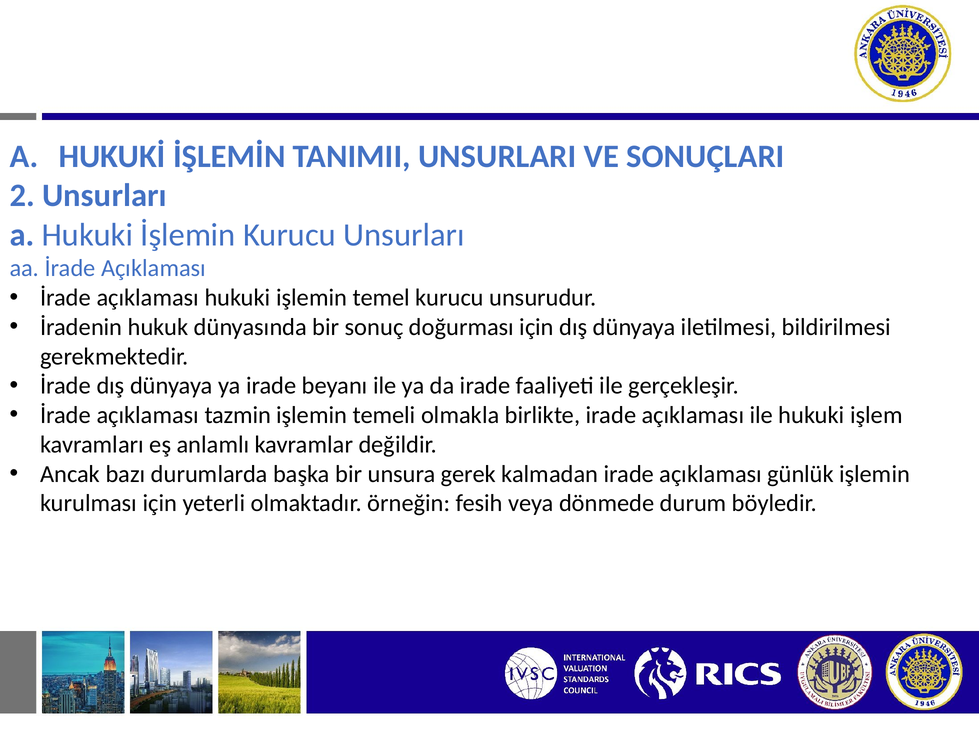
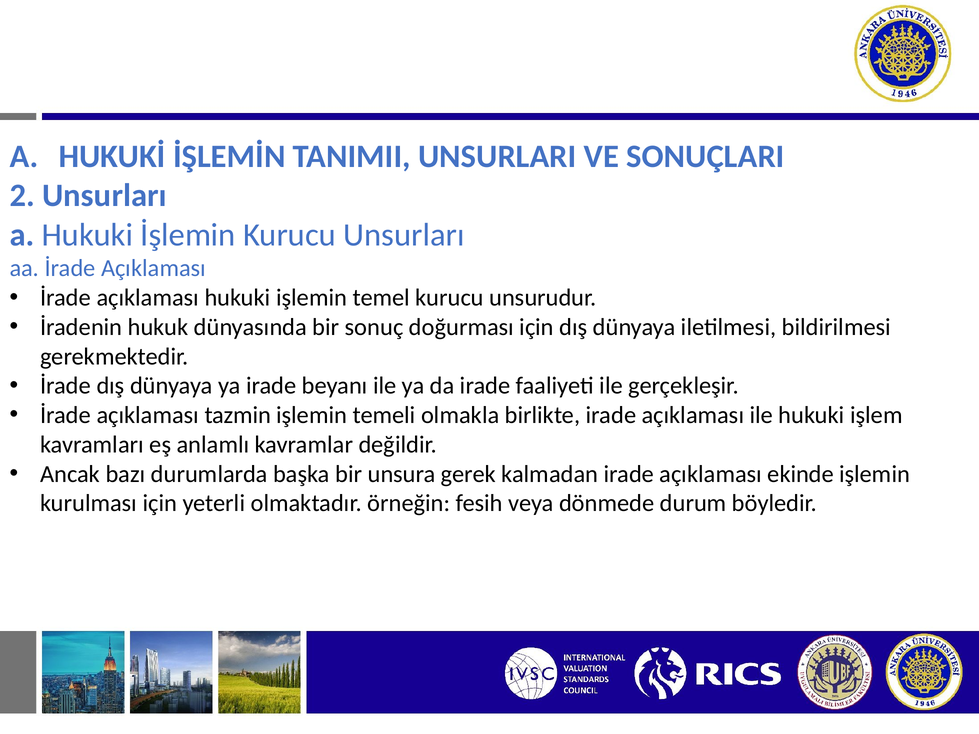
günlük: günlük -> ekinde
